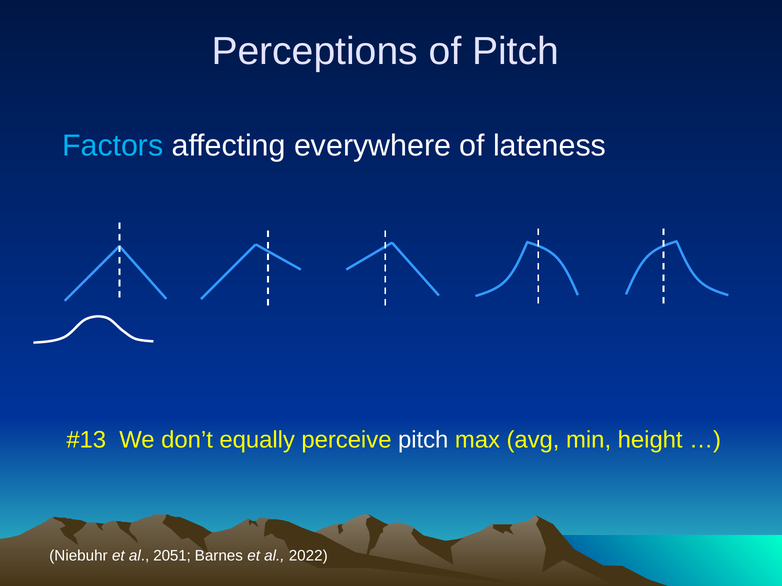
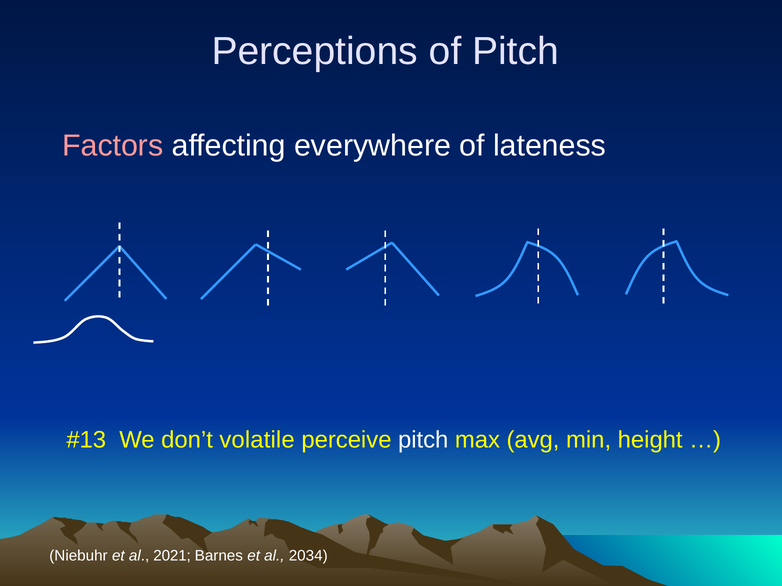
Factors colour: light blue -> pink
equally: equally -> volatile
2051: 2051 -> 2021
2022: 2022 -> 2034
